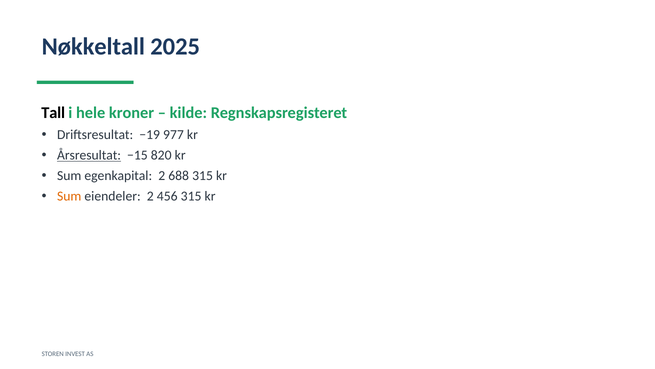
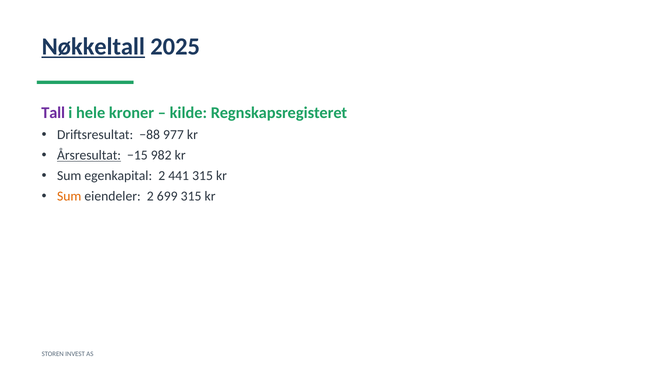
Nøkkeltall underline: none -> present
Tall colour: black -> purple
−19: −19 -> −88
820: 820 -> 982
688: 688 -> 441
456: 456 -> 699
